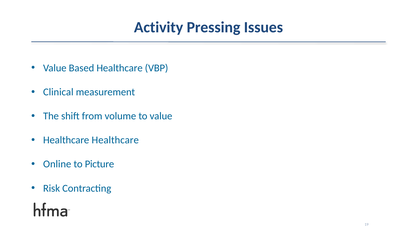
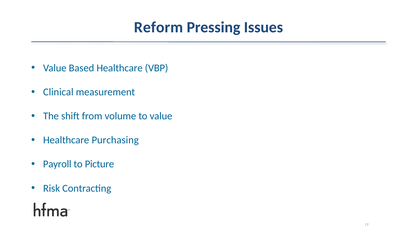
Activity: Activity -> Reform
Healthcare Healthcare: Healthcare -> Purchasing
Online: Online -> Payroll
